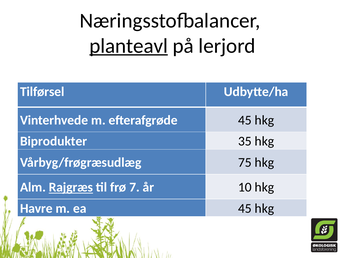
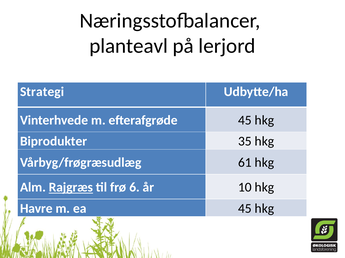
planteavl underline: present -> none
Tilførsel: Tilførsel -> Strategi
75: 75 -> 61
7: 7 -> 6
